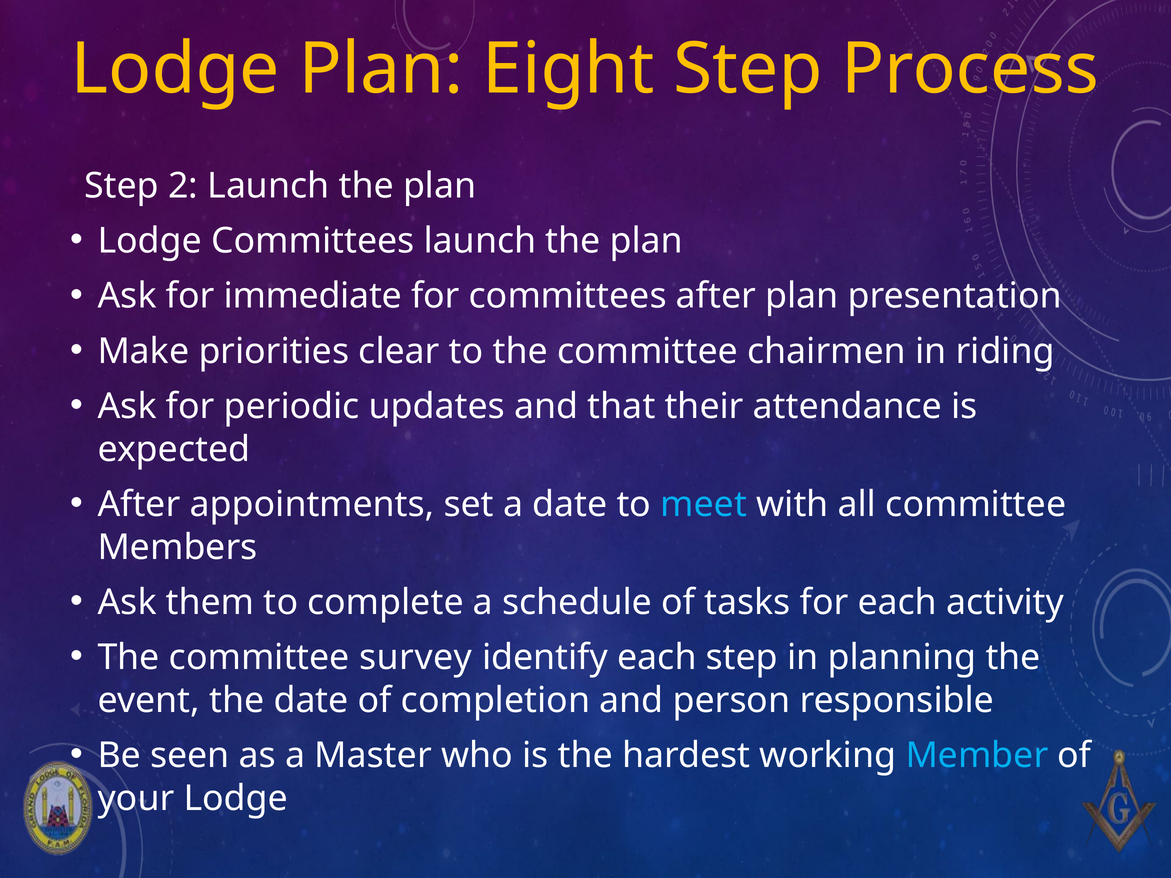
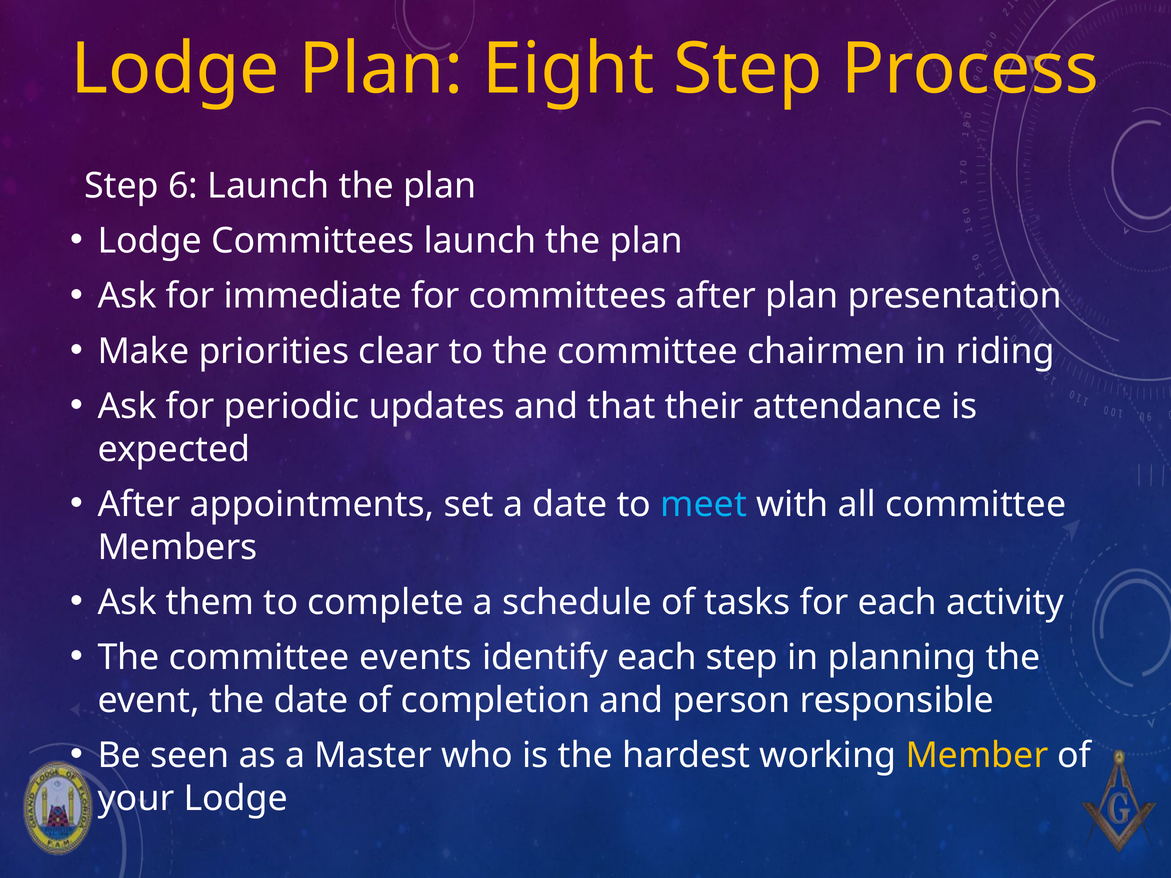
2: 2 -> 6
survey: survey -> events
Member colour: light blue -> yellow
